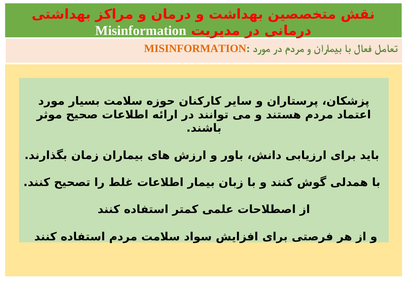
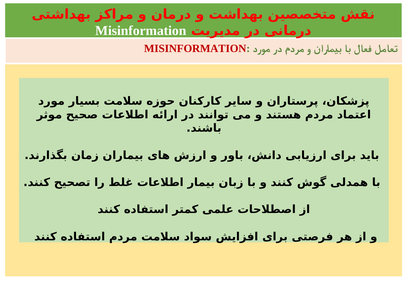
MISINFORMATION at (195, 48) colour: orange -> red
